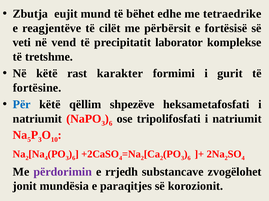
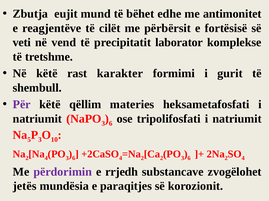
tetraedrike: tetraedrike -> antimonitet
fortësine: fortësine -> shembull
Për colour: blue -> purple
shpezëve: shpezëve -> materies
jonit: jonit -> jetës
